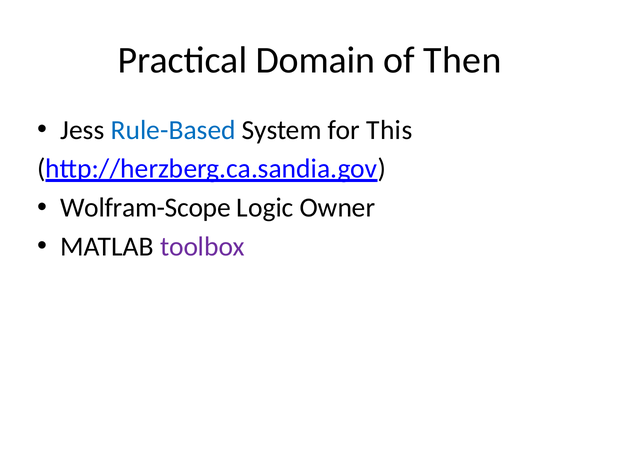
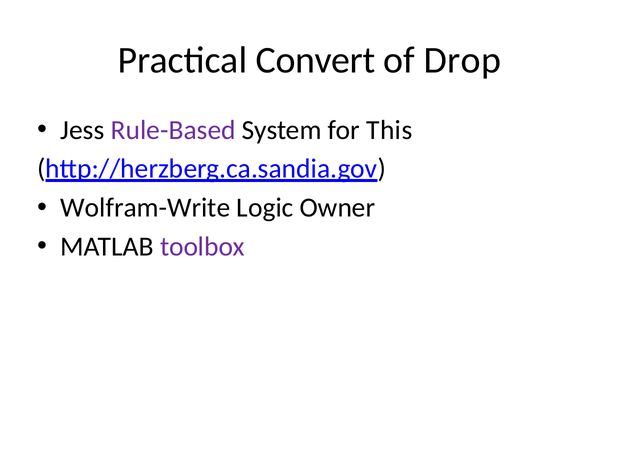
Domain: Domain -> Convert
Then: Then -> Drop
Rule-Based colour: blue -> purple
Wolfram-Scope: Wolfram-Scope -> Wolfram-Write
